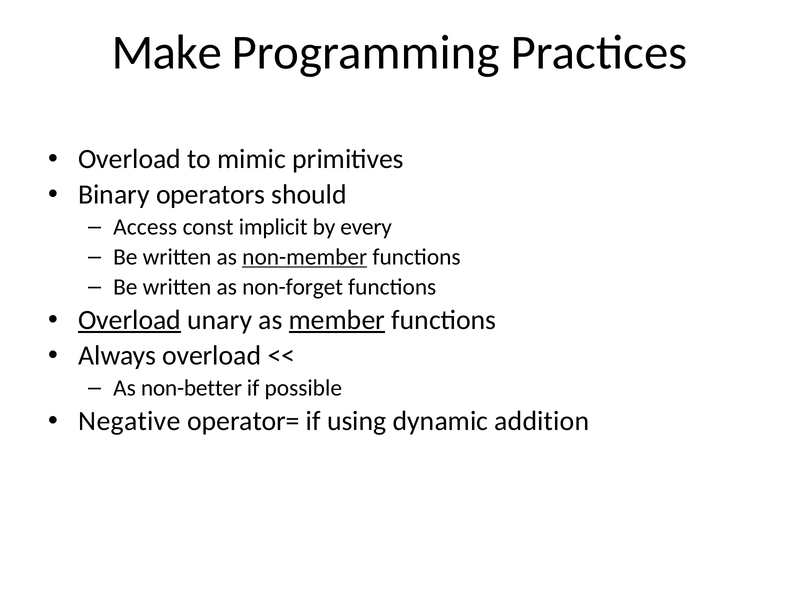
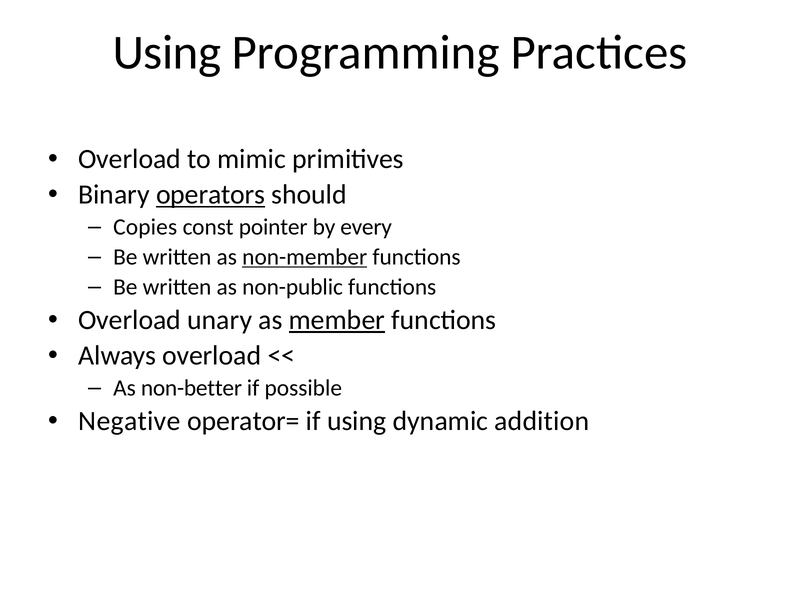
Make at (167, 53): Make -> Using
operators underline: none -> present
Access: Access -> Copies
implicit: implicit -> pointer
non-forget: non-forget -> non-public
Overload at (130, 320) underline: present -> none
